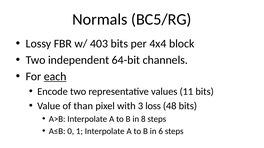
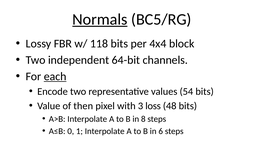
Normals underline: none -> present
403: 403 -> 118
11: 11 -> 54
than: than -> then
